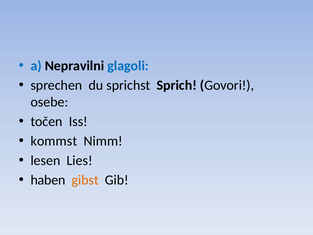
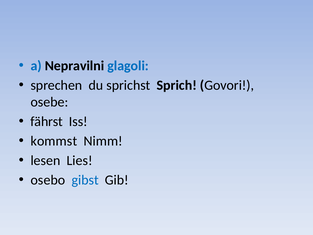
točen: točen -> fährst
haben: haben -> osebo
gibst colour: orange -> blue
